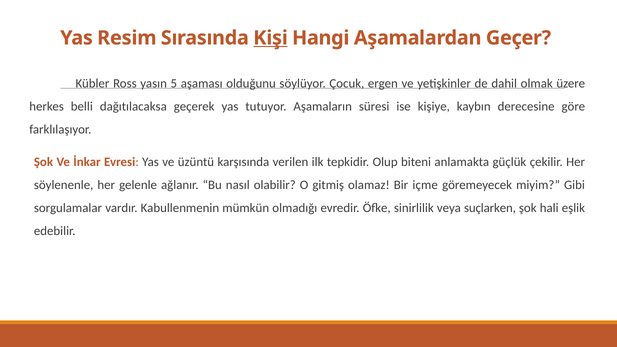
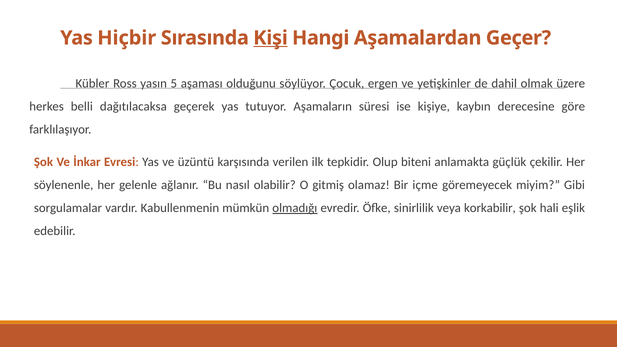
Resim: Resim -> Hiçbir
olmadığı underline: none -> present
suçlarken: suçlarken -> korkabilir
